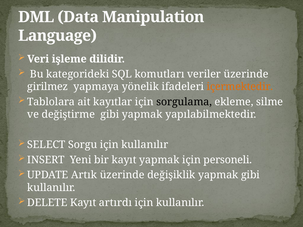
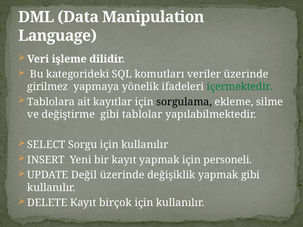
içermektedir colour: orange -> green
gibi yapmak: yapmak -> tablolar
Artık: Artık -> Değil
artırdı: artırdı -> birçok
